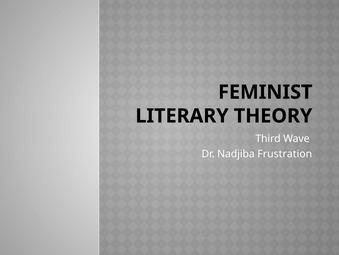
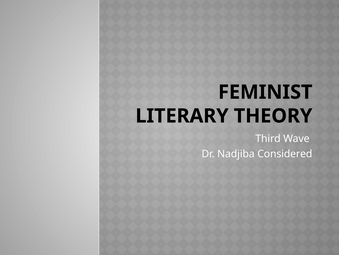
Frustration: Frustration -> Considered
